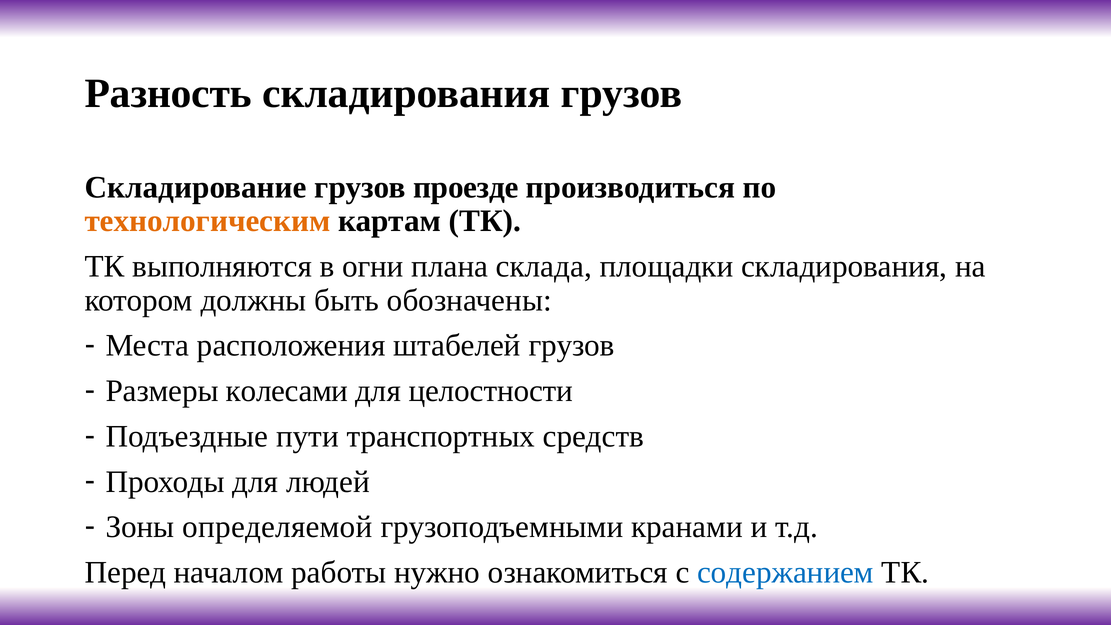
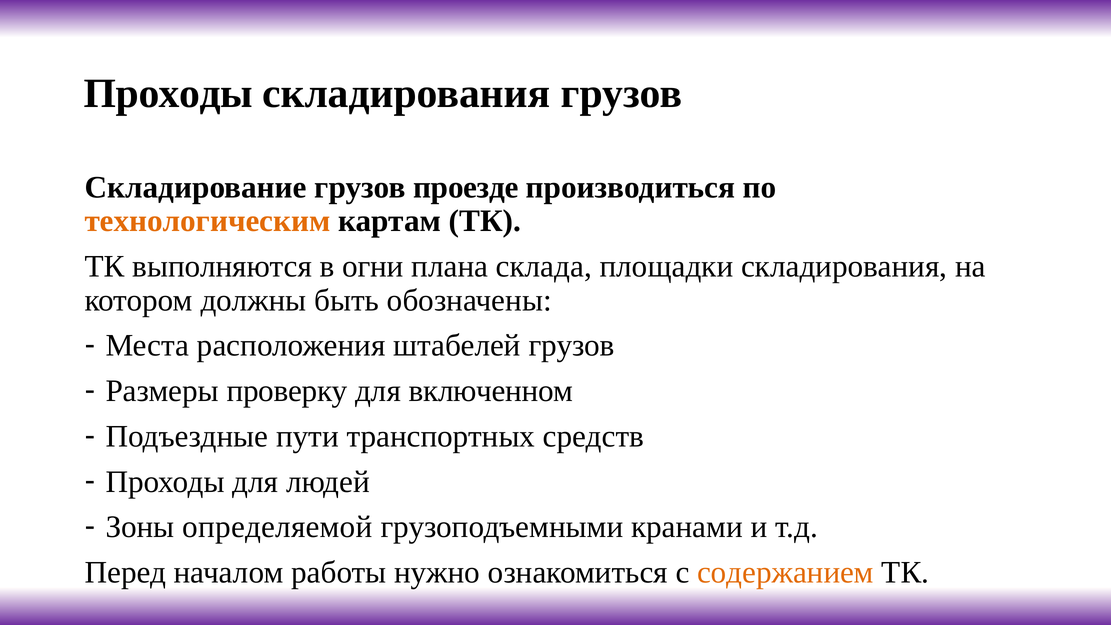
Разность at (168, 93): Разность -> Проходы
колесами: колесами -> проверку
целостности: целостности -> включенном
содержанием colour: blue -> orange
